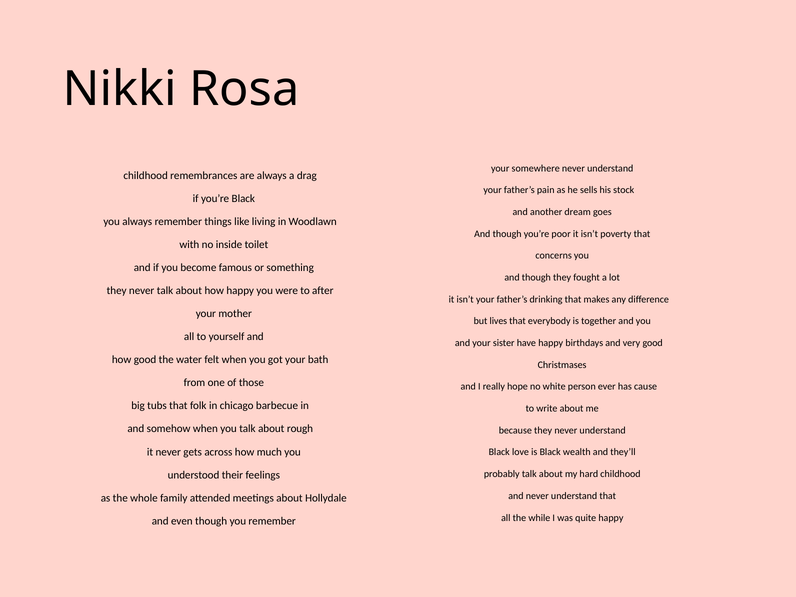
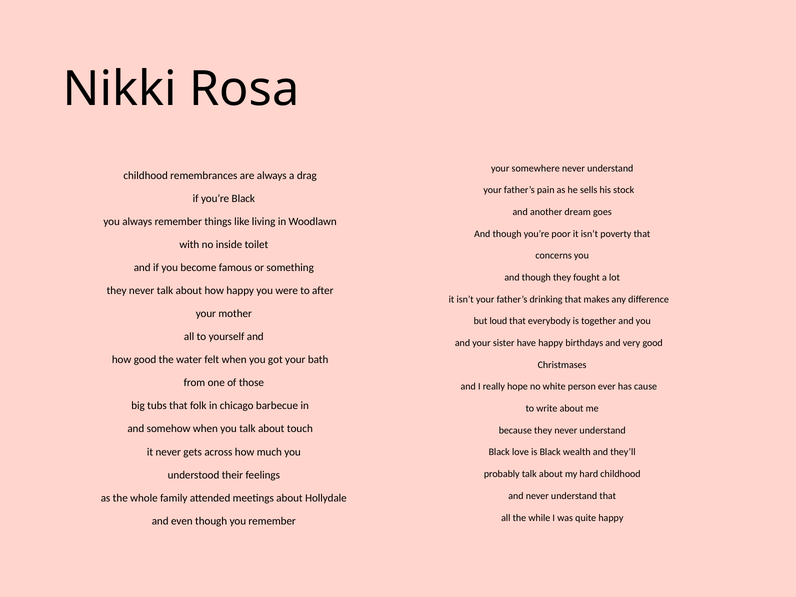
lives: lives -> loud
rough: rough -> touch
